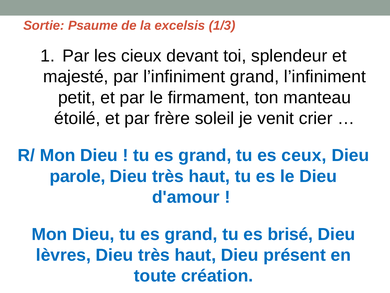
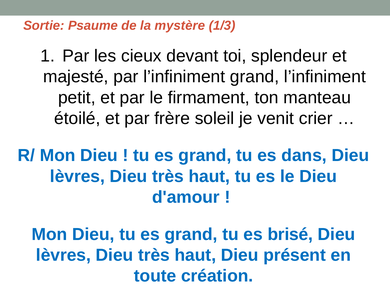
excelsis: excelsis -> mystère
ceux: ceux -> dans
parole at (77, 176): parole -> lèvres
